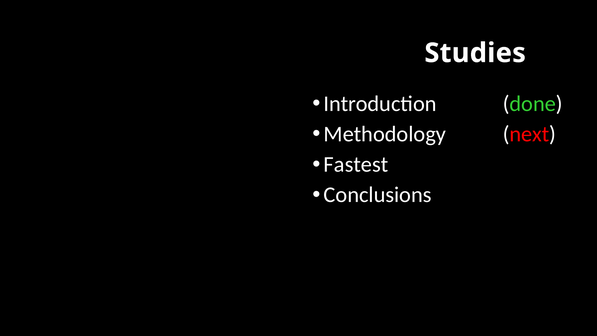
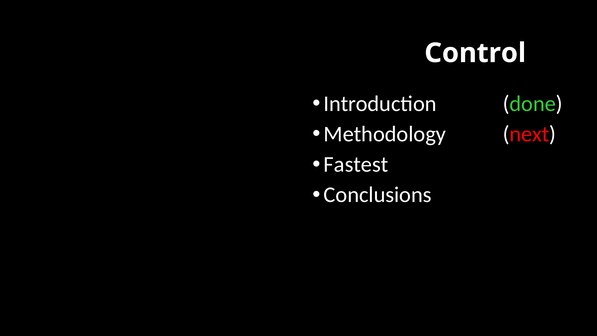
Studies: Studies -> Control
